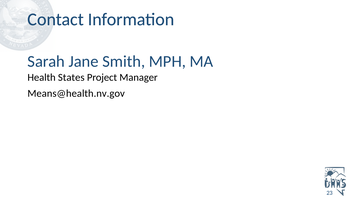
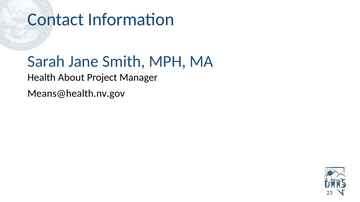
States: States -> About
